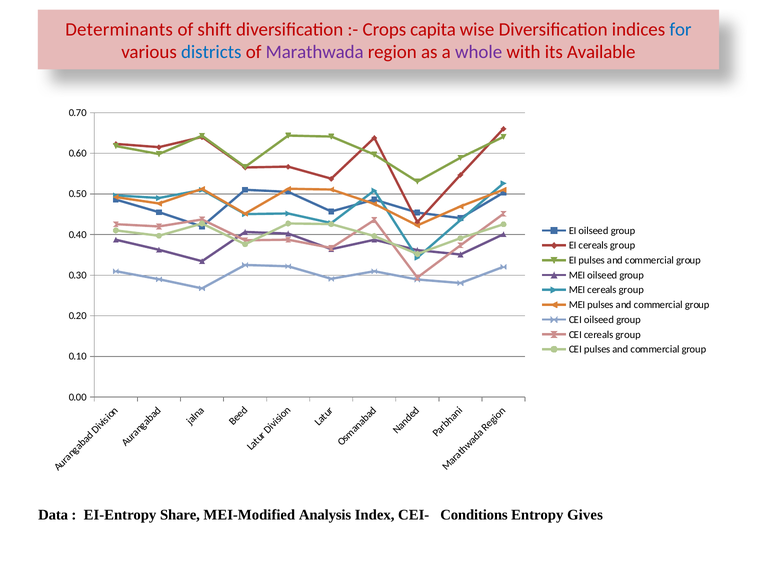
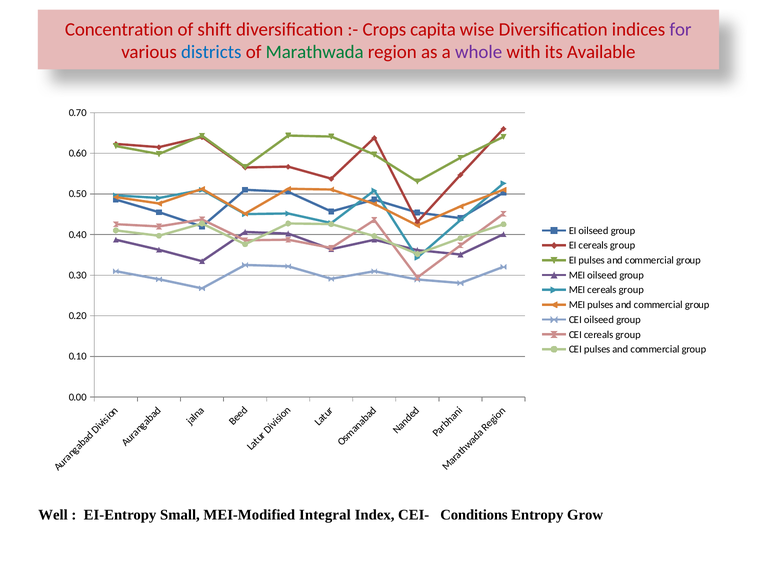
Determinants: Determinants -> Concentration
for colour: blue -> purple
Marathwada colour: purple -> green
Data: Data -> Well
Share: Share -> Small
Analysis: Analysis -> Integral
Gives: Gives -> Grow
